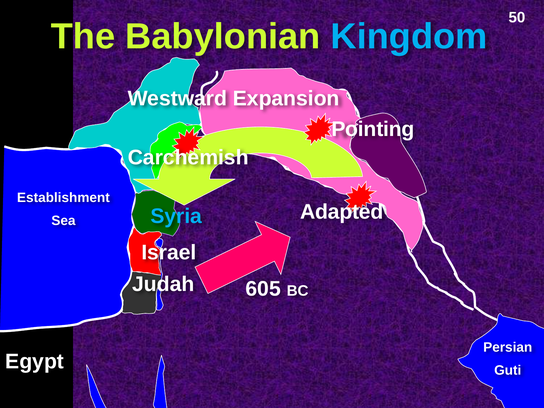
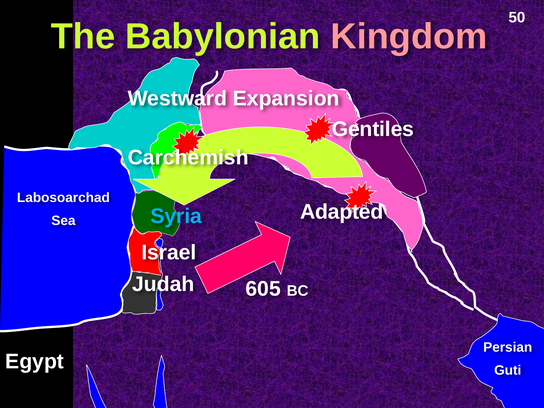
Kingdom colour: light blue -> pink
Pointing: Pointing -> Gentiles
Establishment: Establishment -> Labosoarchad
